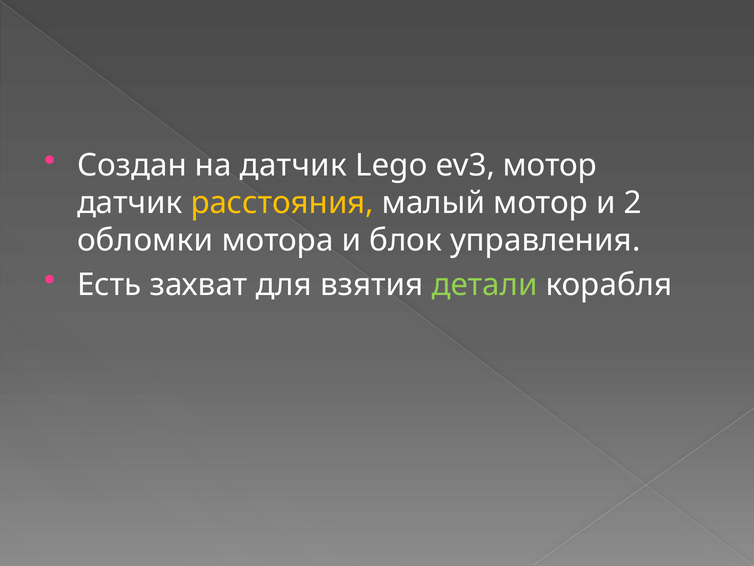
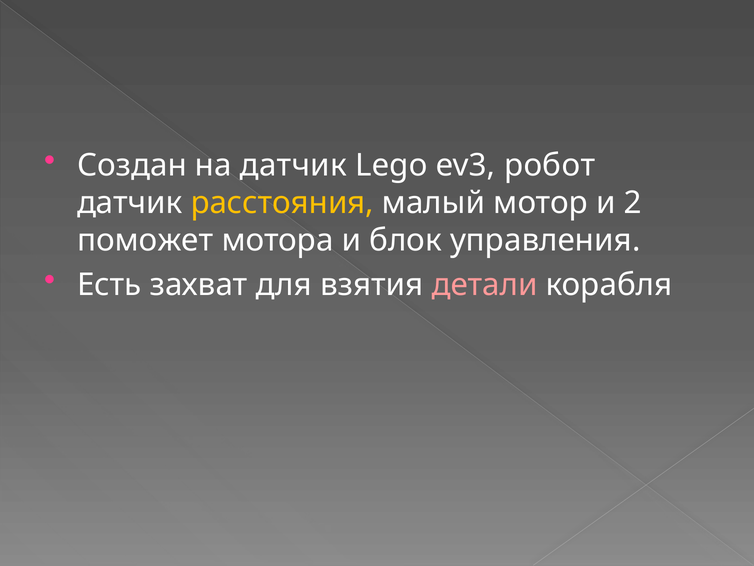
ev3 мотор: мотор -> робот
обломки: обломки -> поможет
детали colour: light green -> pink
